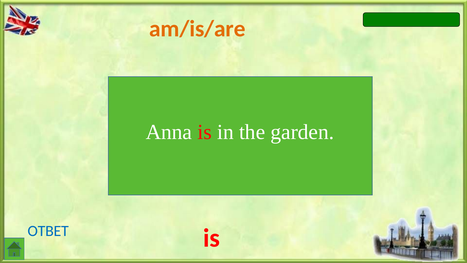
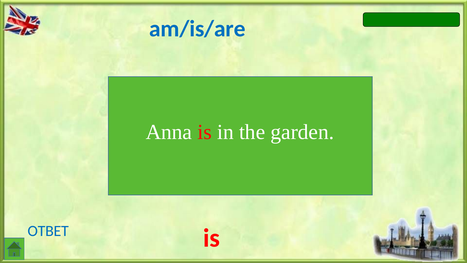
am/is/are colour: orange -> blue
